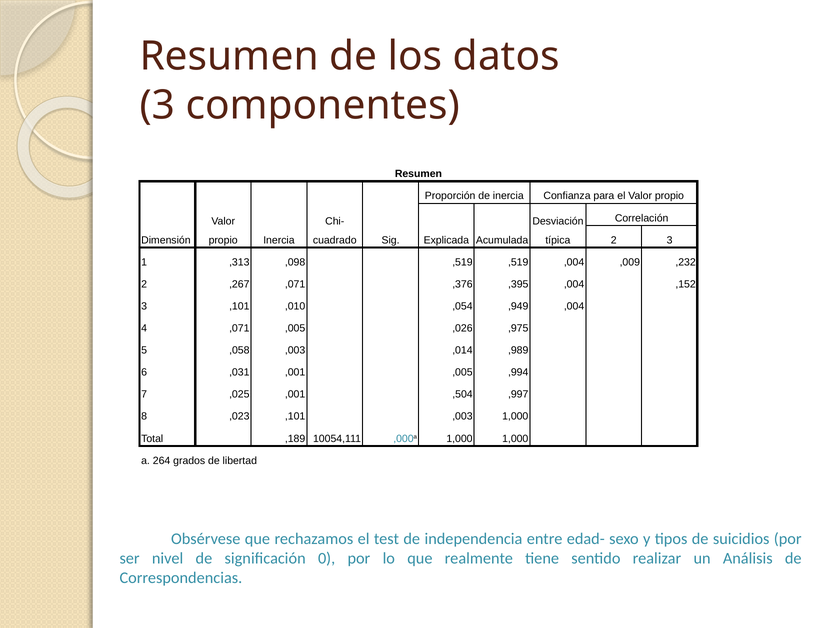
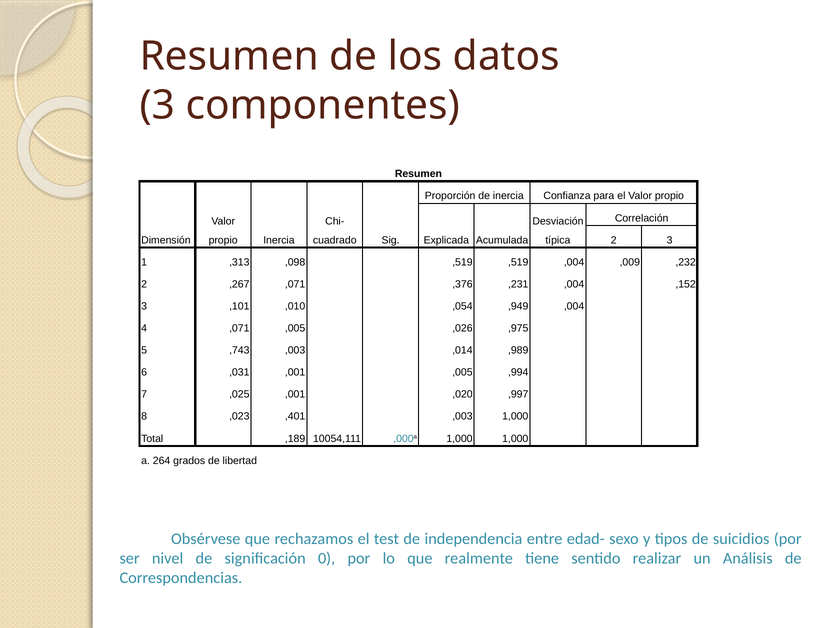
,395: ,395 -> ,231
,058: ,058 -> ,743
,504: ,504 -> ,020
,023 ,101: ,101 -> ,401
